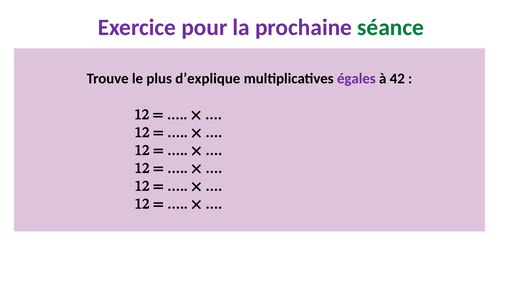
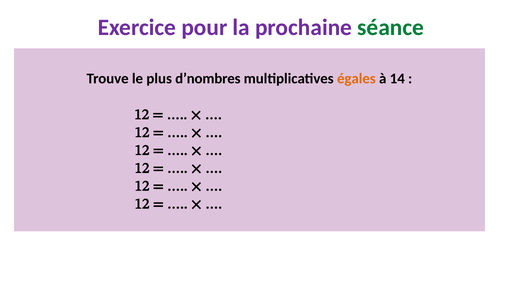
d’explique: d’explique -> d’nombres
égales colour: purple -> orange
42: 42 -> 14
